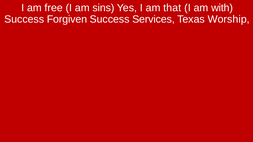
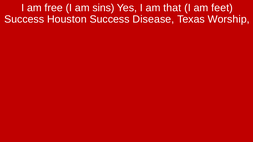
with: with -> feet
Forgiven: Forgiven -> Houston
Services: Services -> Disease
